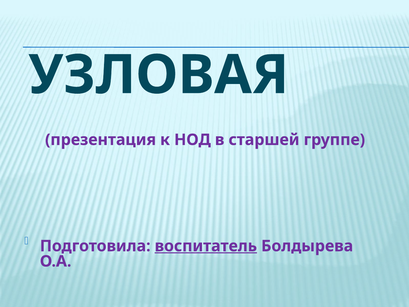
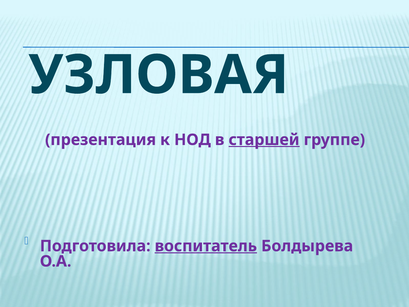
старшей underline: none -> present
